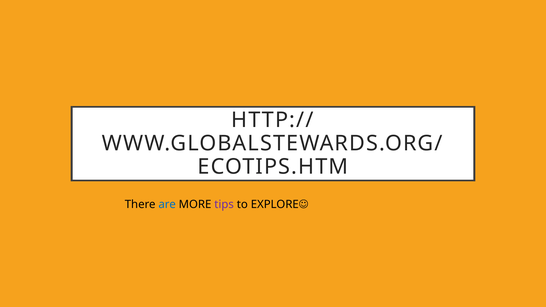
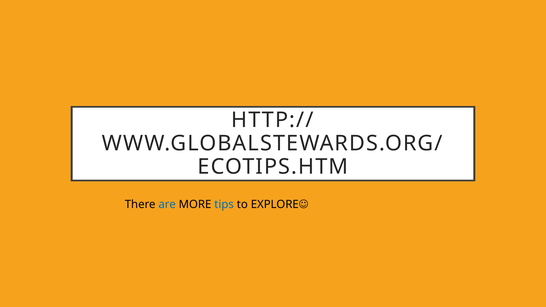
tips colour: purple -> blue
